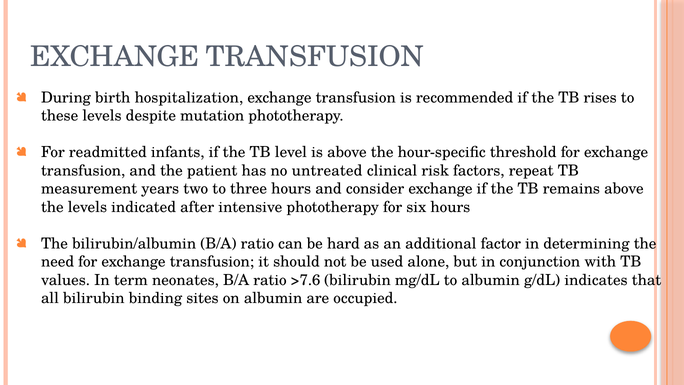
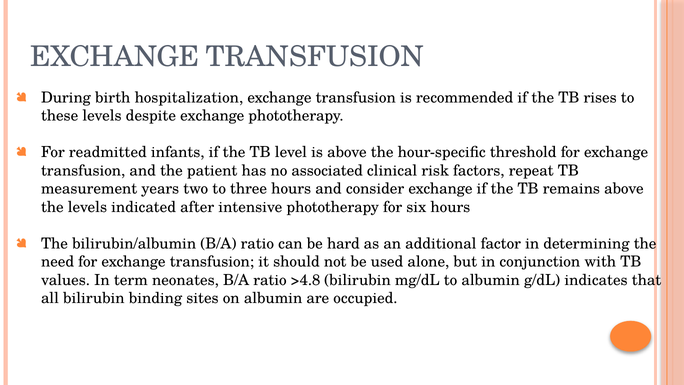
despite mutation: mutation -> exchange
untreated: untreated -> associated
>7.6: >7.6 -> >4.8
